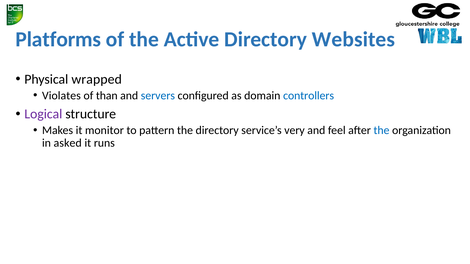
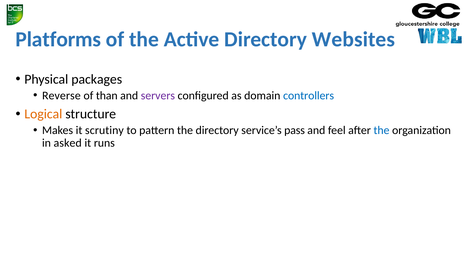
wrapped: wrapped -> packages
Violates: Violates -> Reverse
servers colour: blue -> purple
Logical colour: purple -> orange
monitor: monitor -> scrutiny
very: very -> pass
